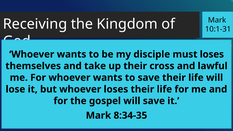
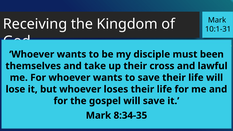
must loses: loses -> been
